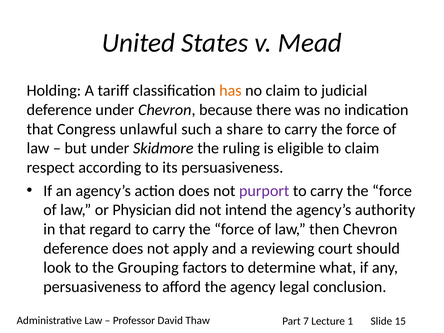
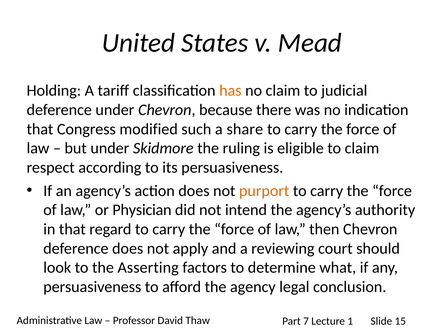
unlawful: unlawful -> modified
purport colour: purple -> orange
Grouping: Grouping -> Asserting
